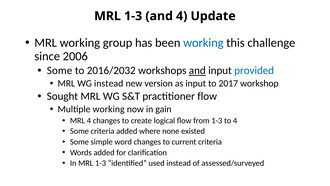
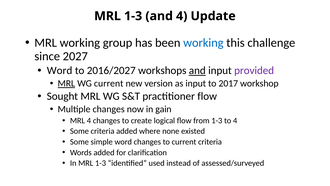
2006: 2006 -> 2027
Some at (60, 70): Some -> Word
2016/2032: 2016/2032 -> 2016/2027
provided colour: blue -> purple
MRL at (66, 83) underline: none -> present
WG instead: instead -> current
Multiple working: working -> changes
